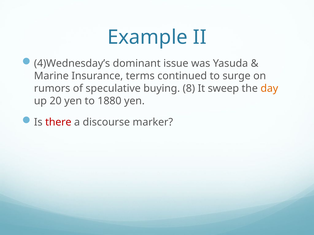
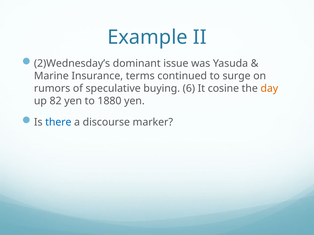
4)Wednesday’s: 4)Wednesday’s -> 2)Wednesday’s
8: 8 -> 6
sweep: sweep -> cosine
20: 20 -> 82
there colour: red -> blue
